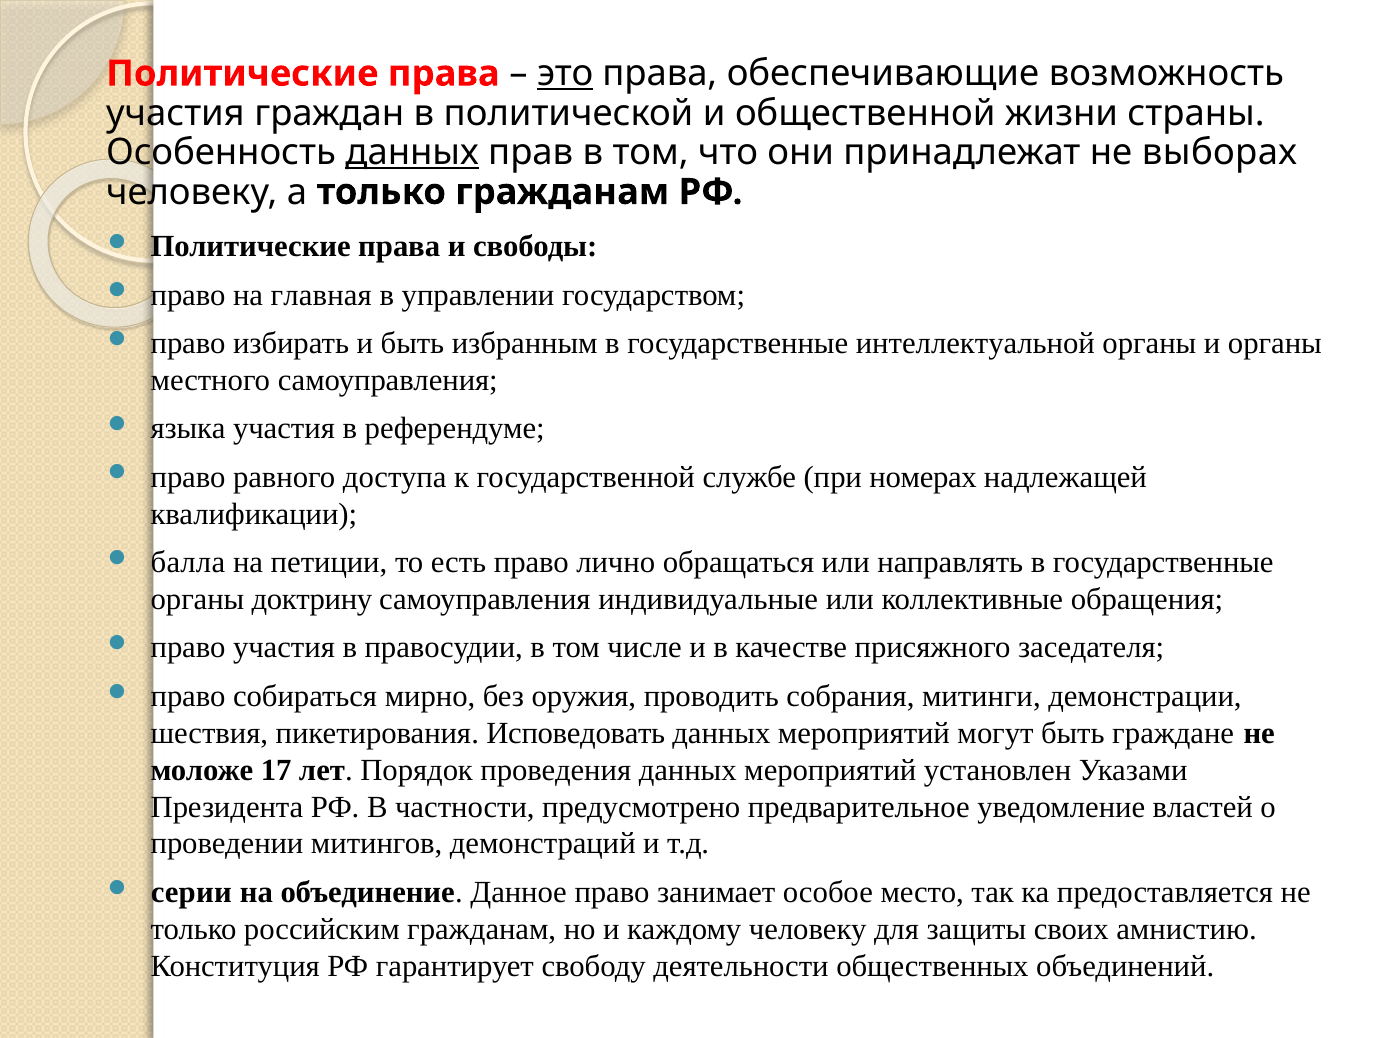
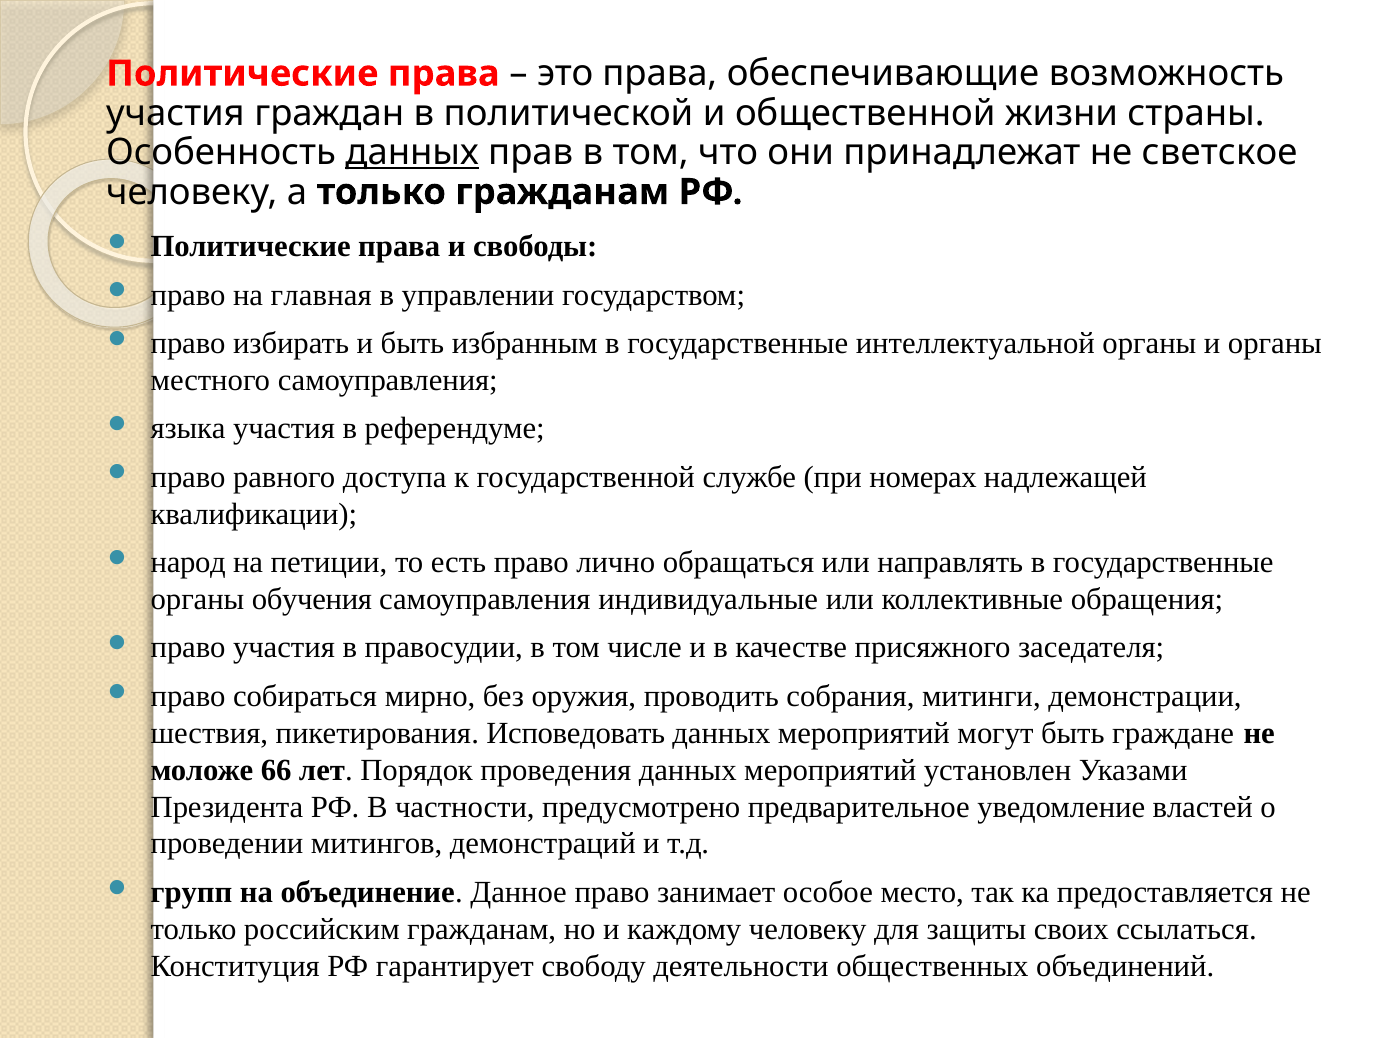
это underline: present -> none
выборах: выборах -> светское
балла: балла -> народ
доктрину: доктрину -> обучения
17: 17 -> 66
серии: серии -> групп
амнистию: амнистию -> ссылаться
